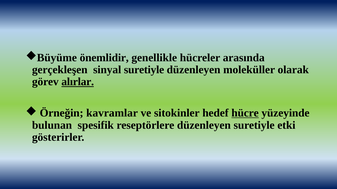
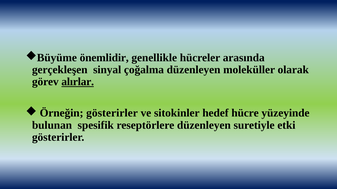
sinyal suretiyle: suretiyle -> çoğalma
Örneğin kavramlar: kavramlar -> gösterirler
hücre underline: present -> none
